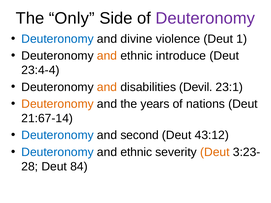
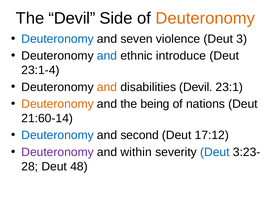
The Only: Only -> Devil
Deuteronomy at (205, 18) colour: purple -> orange
divine: divine -> seven
1: 1 -> 3
and at (107, 56) colour: orange -> blue
23:4-4: 23:4-4 -> 23:1-4
years: years -> being
21:67-14: 21:67-14 -> 21:60-14
43:12: 43:12 -> 17:12
Deuteronomy at (58, 152) colour: blue -> purple
ethnic at (136, 152): ethnic -> within
Deut at (215, 152) colour: orange -> blue
84: 84 -> 48
